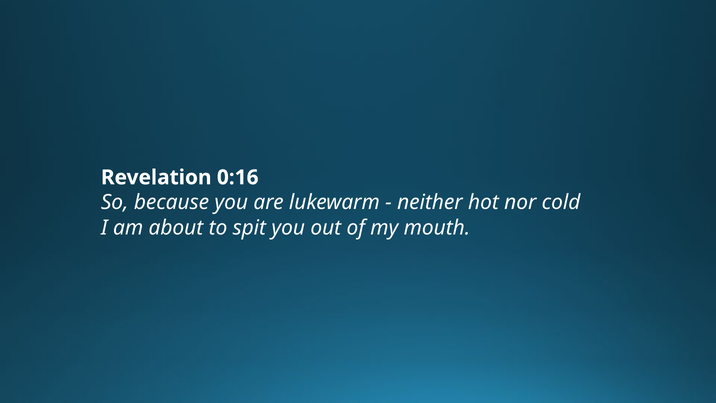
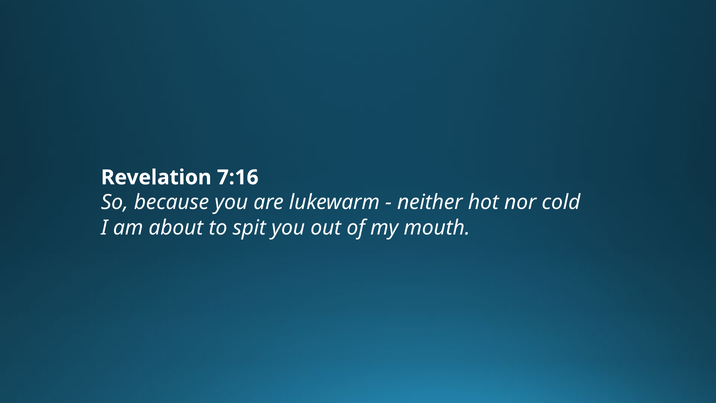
0:16: 0:16 -> 7:16
